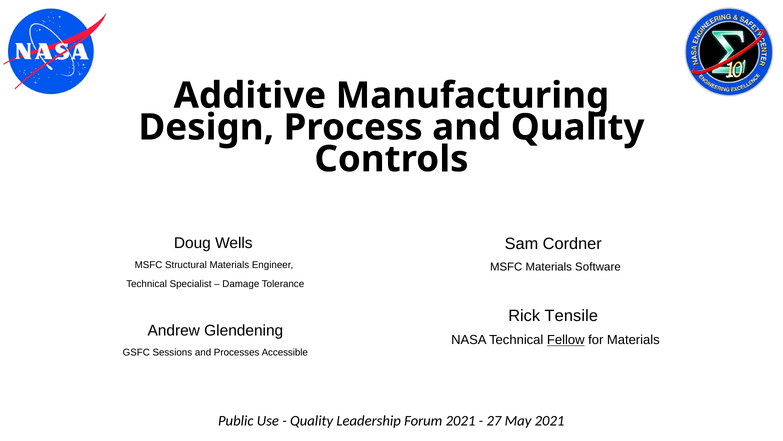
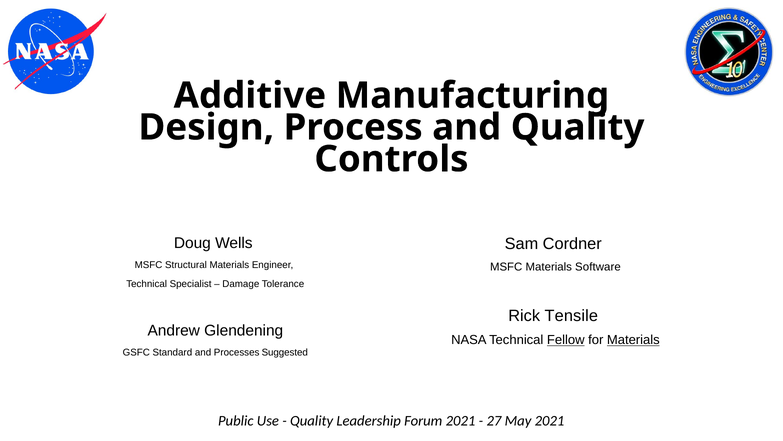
Materials at (633, 340) underline: none -> present
Sessions: Sessions -> Standard
Accessible: Accessible -> Suggested
